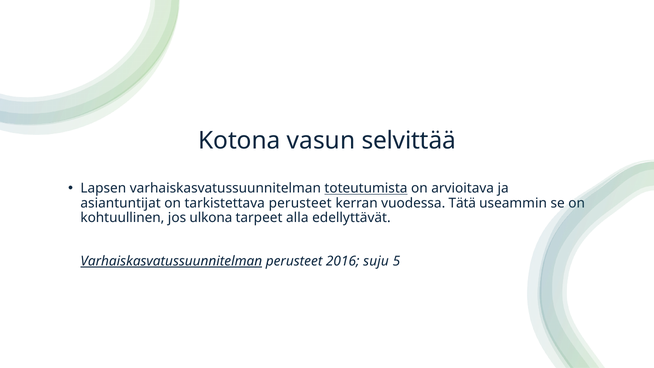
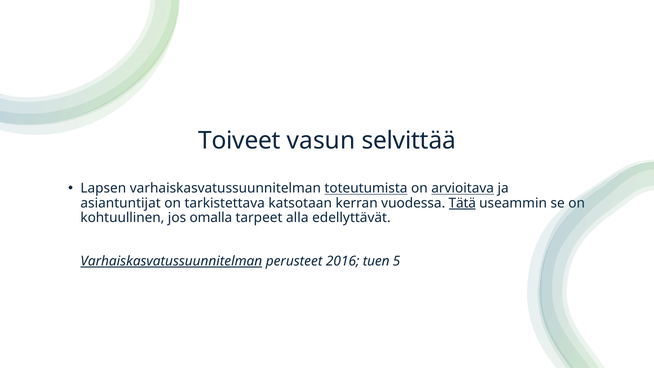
Kotona: Kotona -> Toiveet
arvioitava underline: none -> present
tarkistettava perusteet: perusteet -> katsotaan
Tätä underline: none -> present
ulkona: ulkona -> omalla
suju: suju -> tuen
